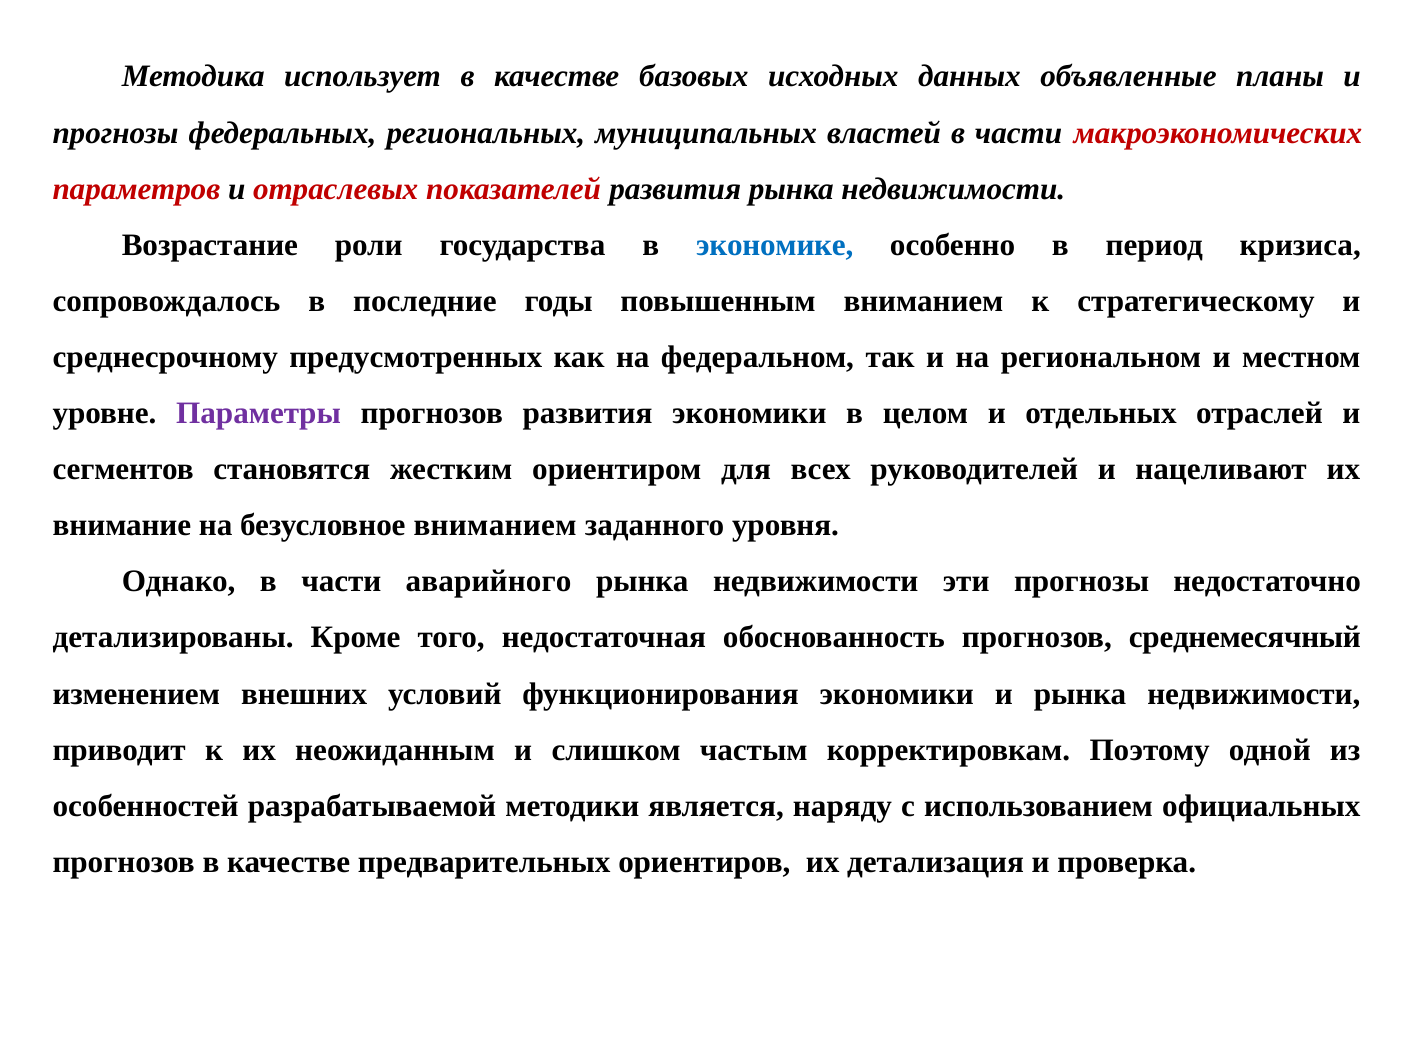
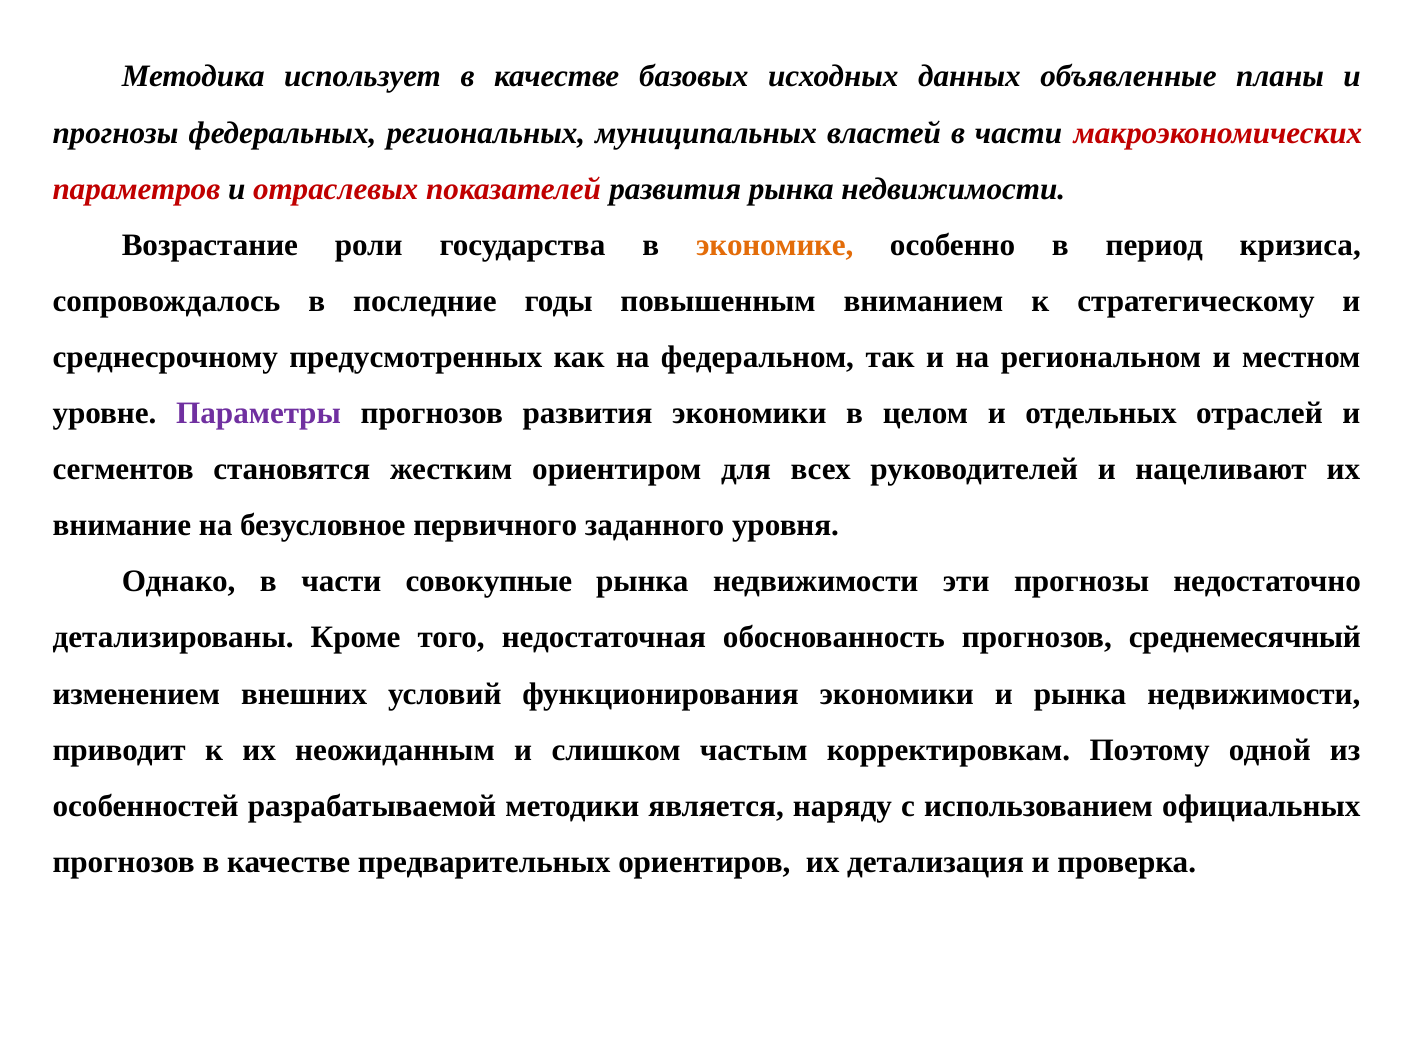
экономике colour: blue -> orange
безусловное вниманием: вниманием -> первичного
аварийного: аварийного -> совокупные
